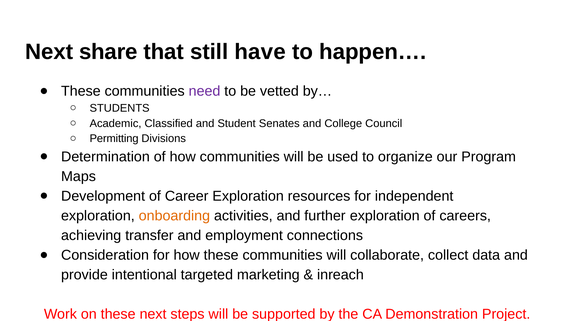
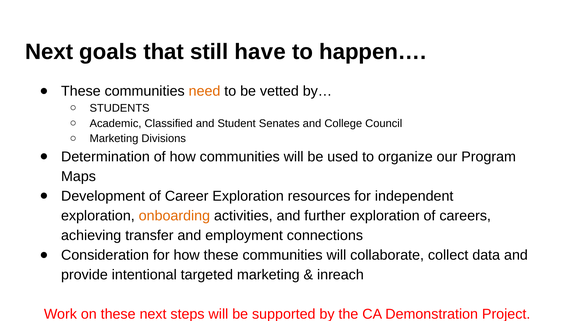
share: share -> goals
need colour: purple -> orange
Permitting at (114, 139): Permitting -> Marketing
